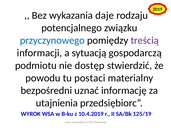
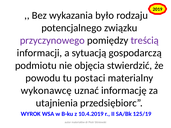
daje: daje -> było
przyczynowego colour: blue -> purple
dostęp: dostęp -> objęcia
bezpośredni: bezpośredni -> wykonawcę
